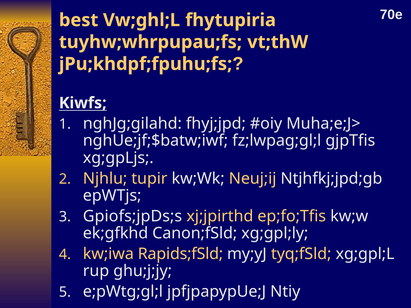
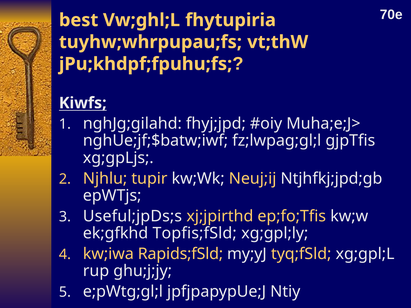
Gpiofs;jpDs;s: Gpiofs;jpDs;s -> Useful;jpDs;s
Canon;fSld: Canon;fSld -> Topfis;fSld
